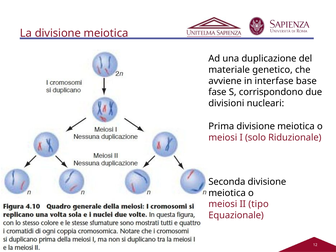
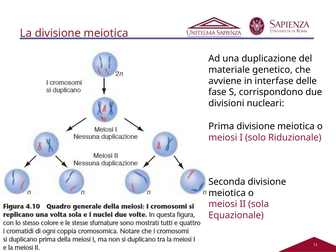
base: base -> delle
tipo: tipo -> sola
